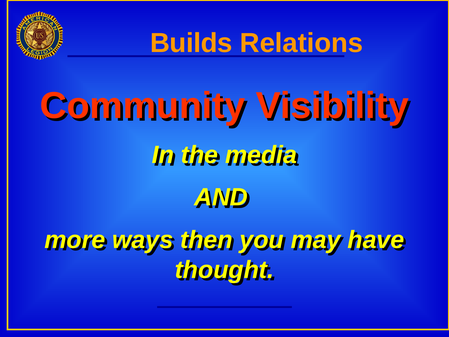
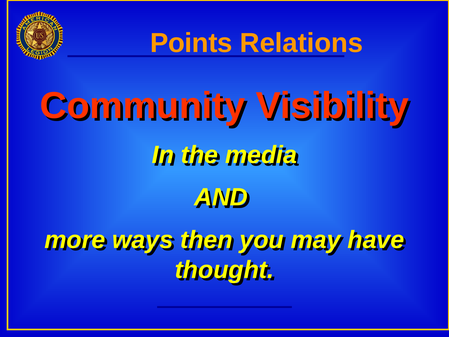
Builds: Builds -> Points
